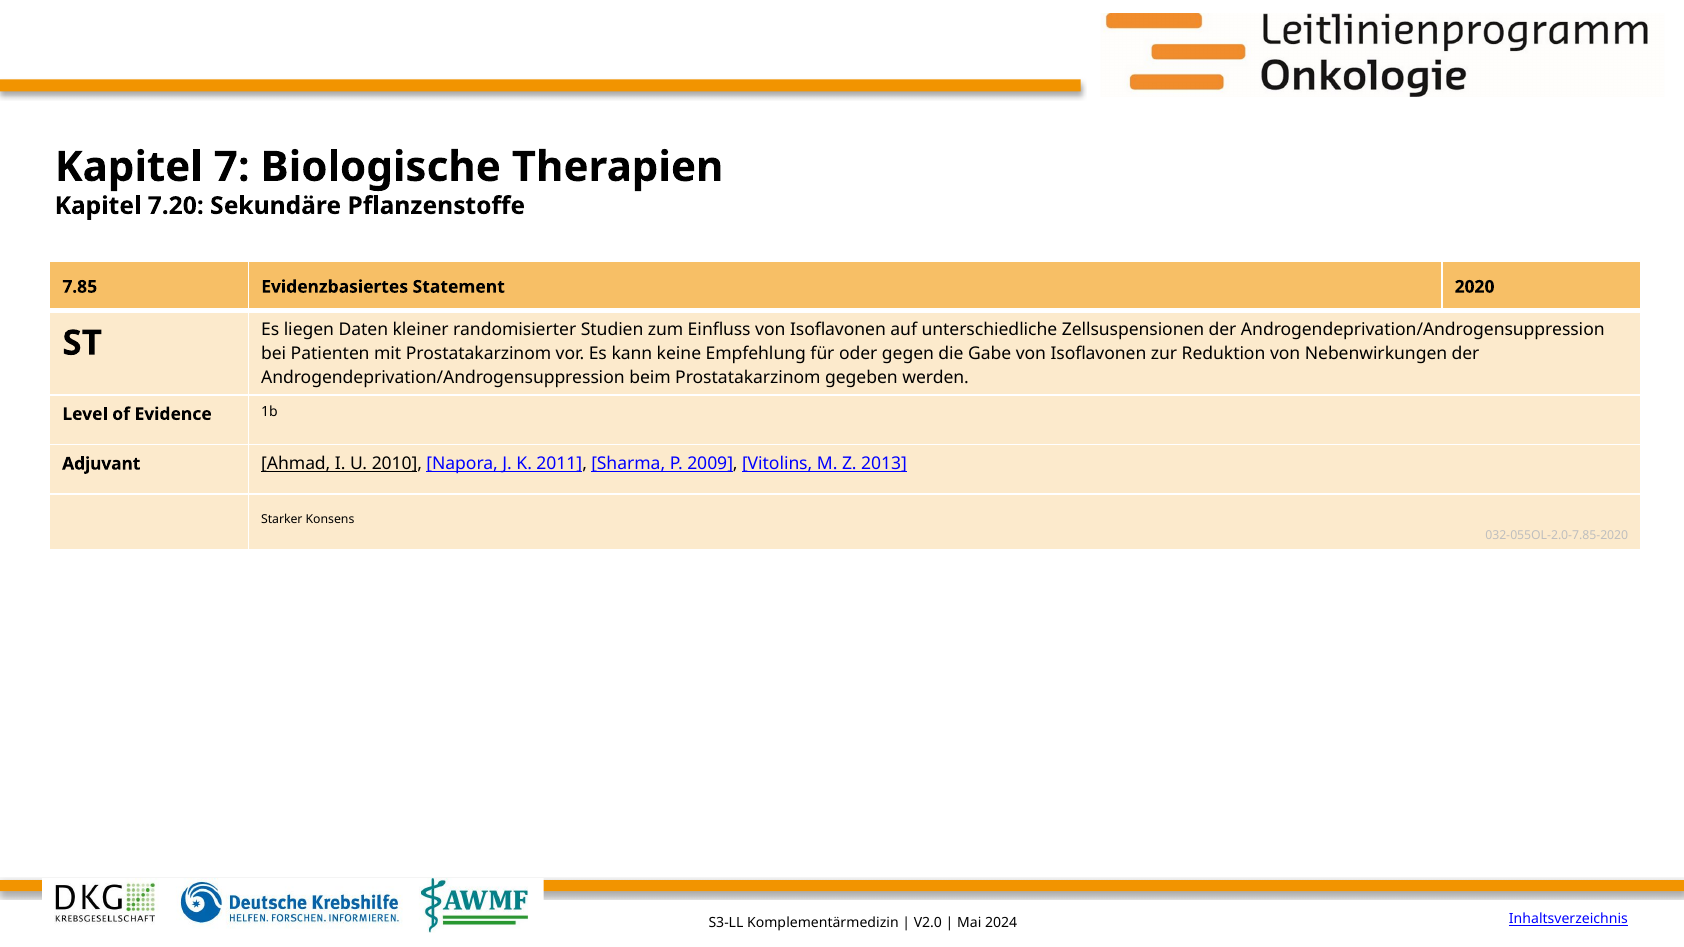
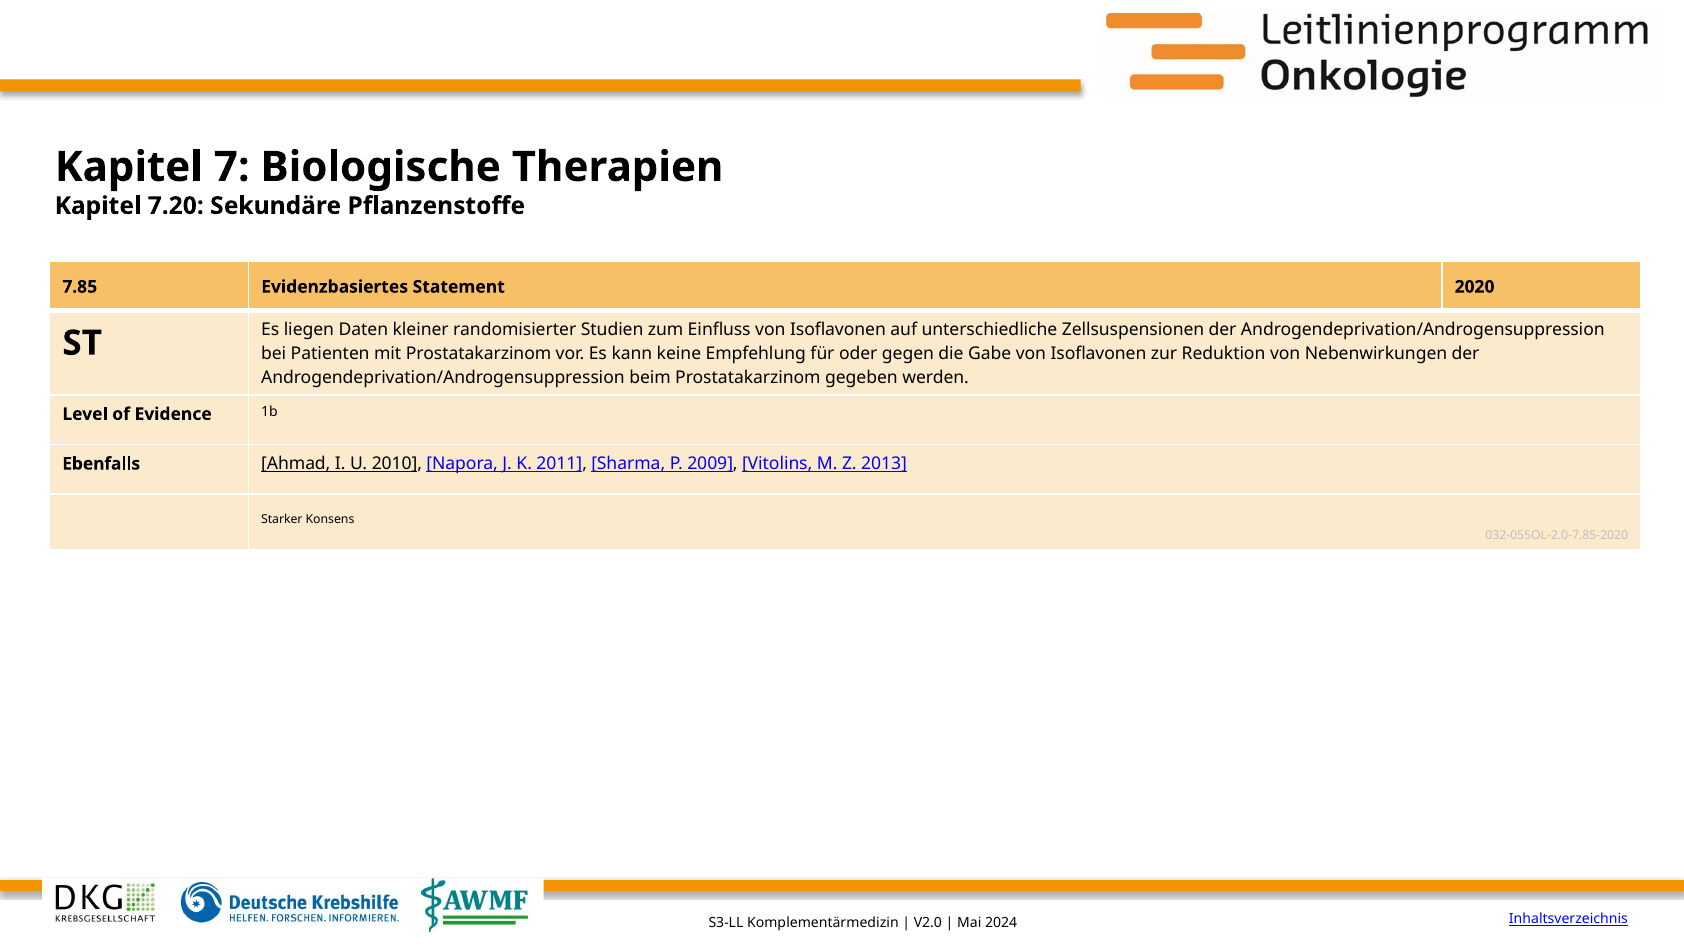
Adjuvant: Adjuvant -> Ebenfalls
